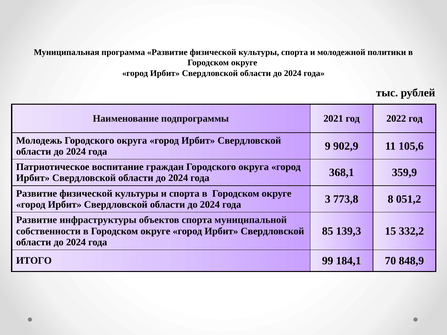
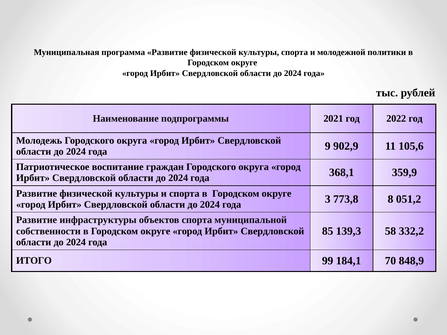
15: 15 -> 58
